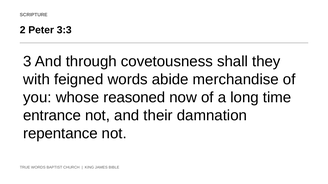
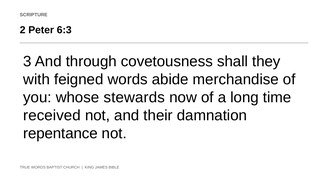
3:3: 3:3 -> 6:3
reasoned: reasoned -> stewards
entrance: entrance -> received
